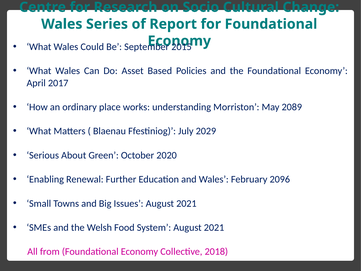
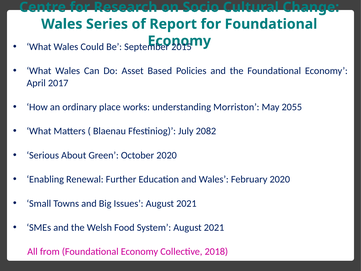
2089: 2089 -> 2055
2029: 2029 -> 2082
February 2096: 2096 -> 2020
